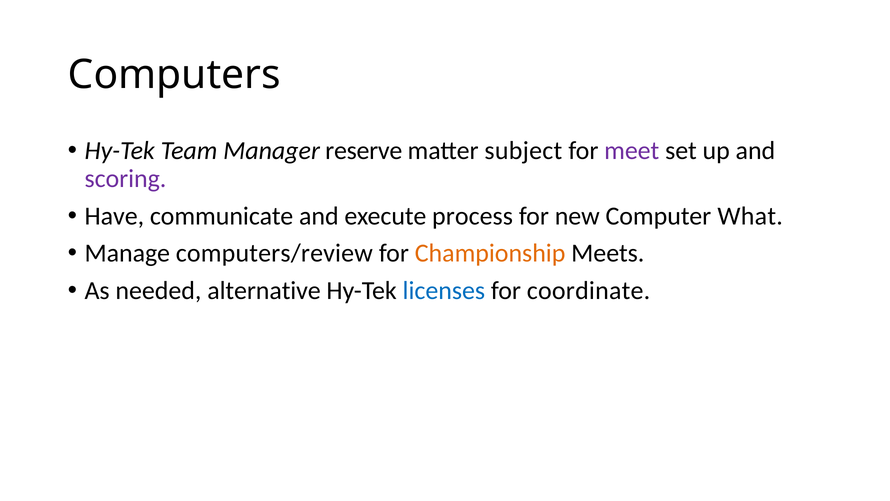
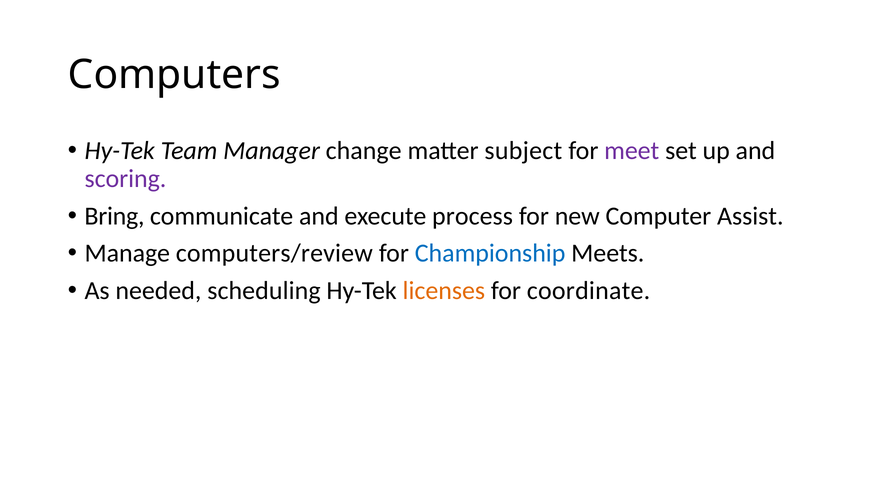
reserve: reserve -> change
Have: Have -> Bring
What: What -> Assist
Championship colour: orange -> blue
alternative: alternative -> scheduling
licenses colour: blue -> orange
